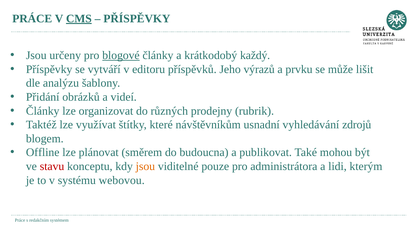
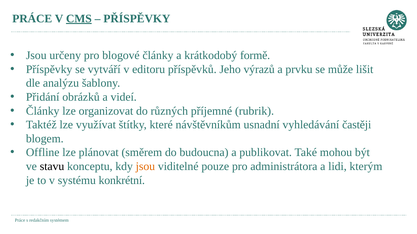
blogové underline: present -> none
každý: každý -> formě
prodejny: prodejny -> příjemné
zdrojů: zdrojů -> častěji
stavu colour: red -> black
webovou: webovou -> konkrétní
